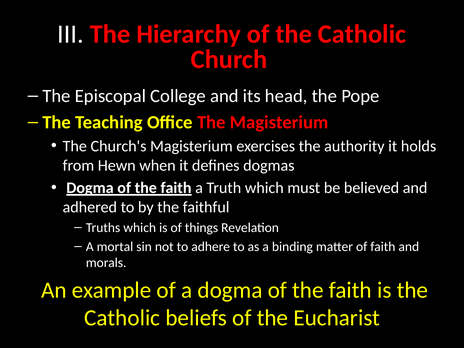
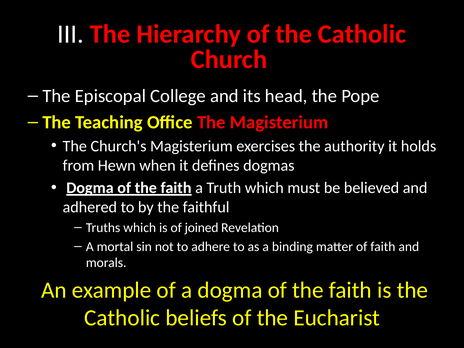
things: things -> joined
